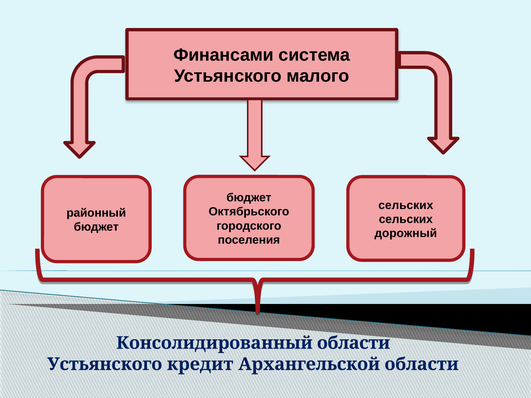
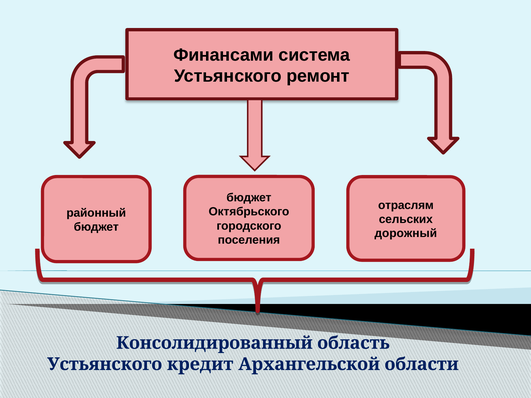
малого: малого -> ремонт
сельских at (406, 205): сельских -> отраслям
Консолидированный области: области -> область
